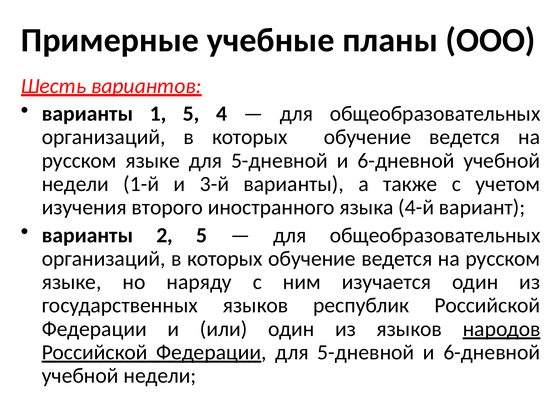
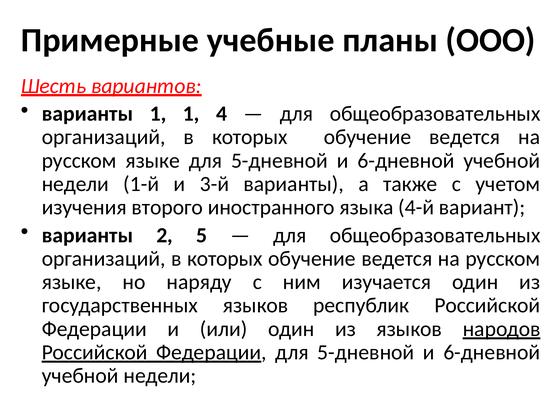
1 5: 5 -> 1
